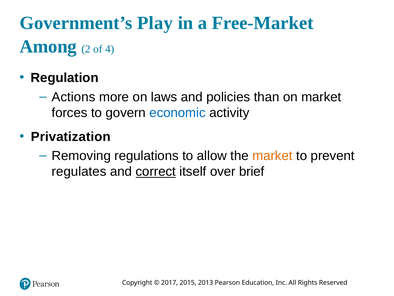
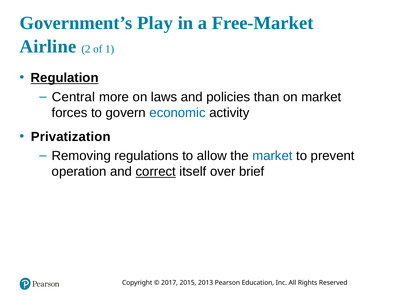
Among: Among -> Airline
4: 4 -> 1
Regulation underline: none -> present
Actions: Actions -> Central
market at (272, 156) colour: orange -> blue
regulates: regulates -> operation
